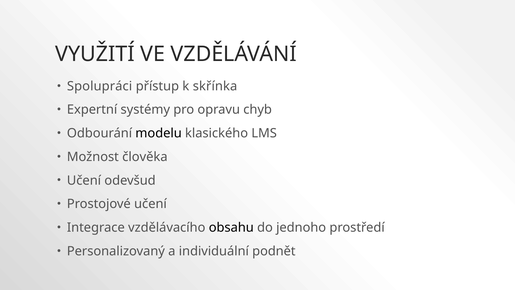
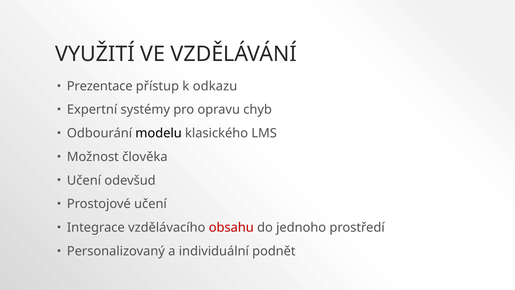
Spolupráci: Spolupráci -> Prezentace
skřínka: skřínka -> odkazu
obsahu colour: black -> red
